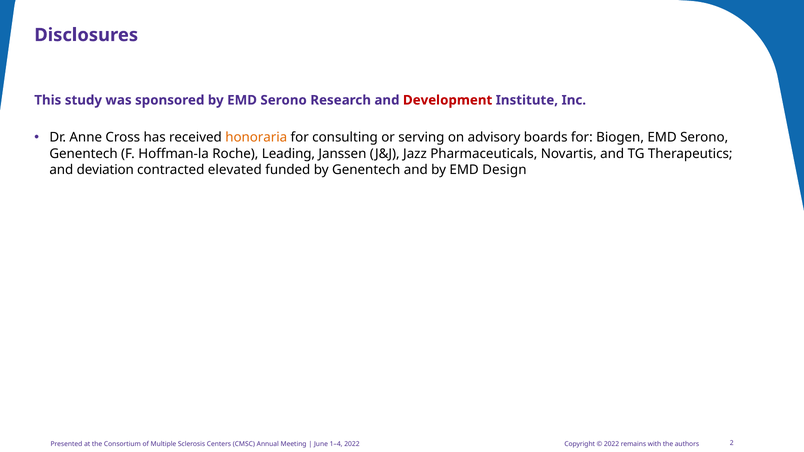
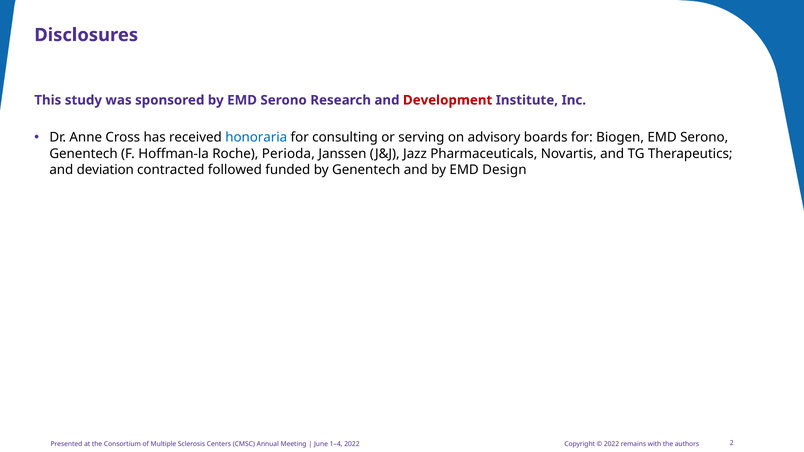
honoraria colour: orange -> blue
Leading: Leading -> Perioda
elevated: elevated -> followed
